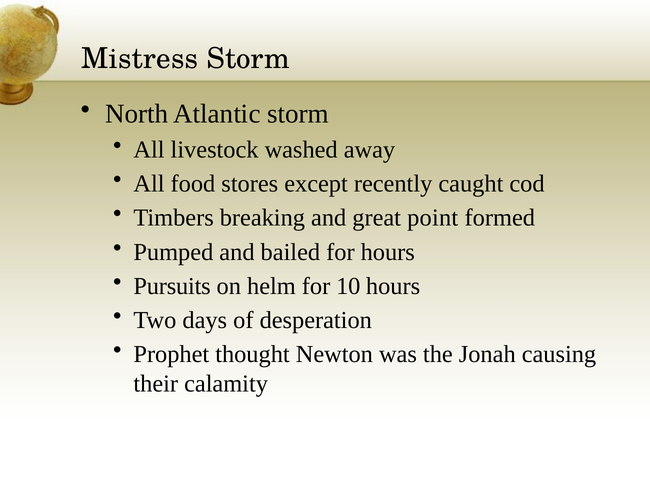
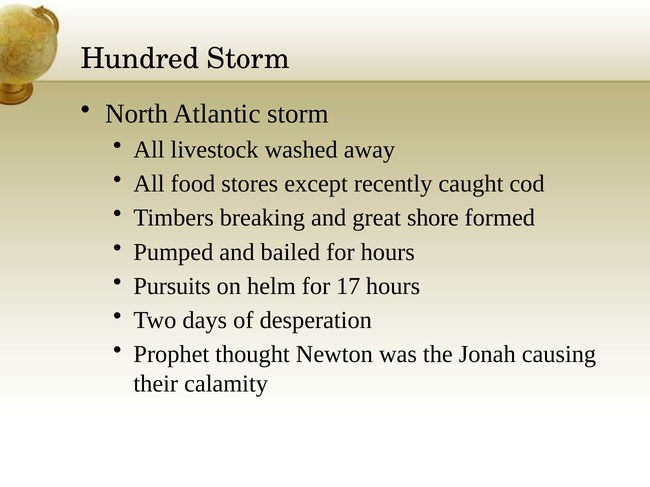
Mistress: Mistress -> Hundred
point: point -> shore
10: 10 -> 17
